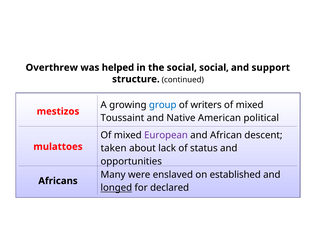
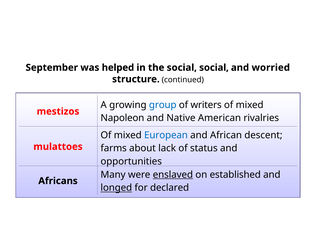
Overthrew: Overthrew -> September
support: support -> worried
Toussaint: Toussaint -> Napoleon
political: political -> rivalries
European colour: purple -> blue
taken: taken -> farms
enslaved underline: none -> present
